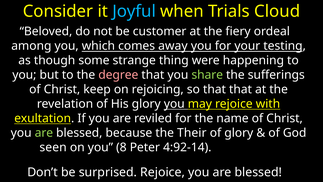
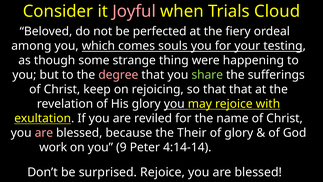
Joyful colour: light blue -> pink
customer: customer -> perfected
away: away -> souls
are at (44, 133) colour: light green -> pink
seen: seen -> work
8: 8 -> 9
4:92-14: 4:92-14 -> 4:14-14
